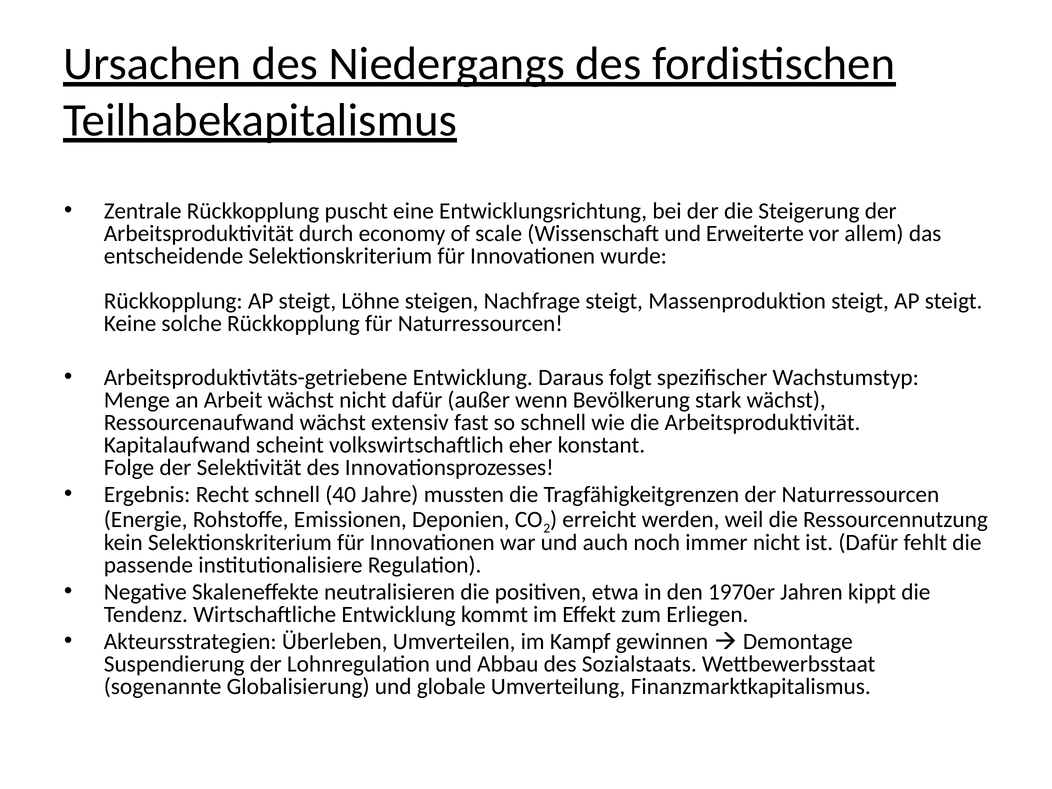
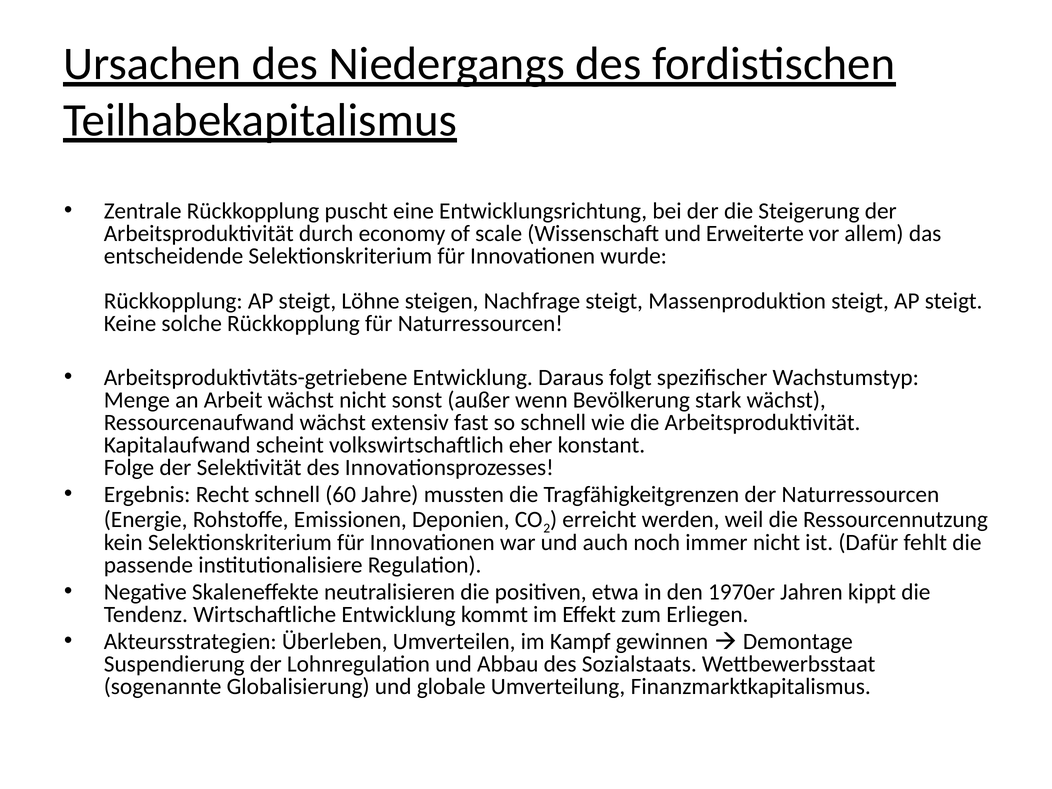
nicht dafür: dafür -> sonst
40: 40 -> 60
